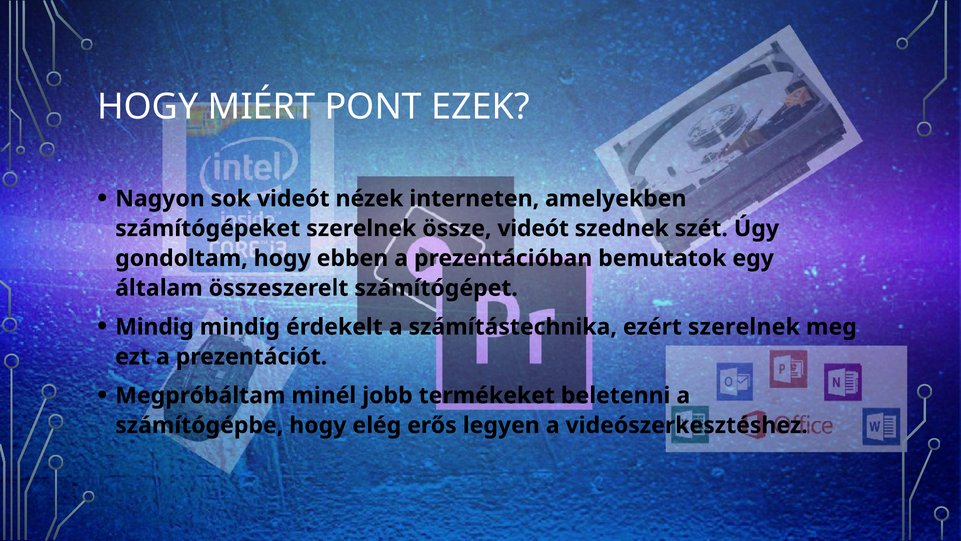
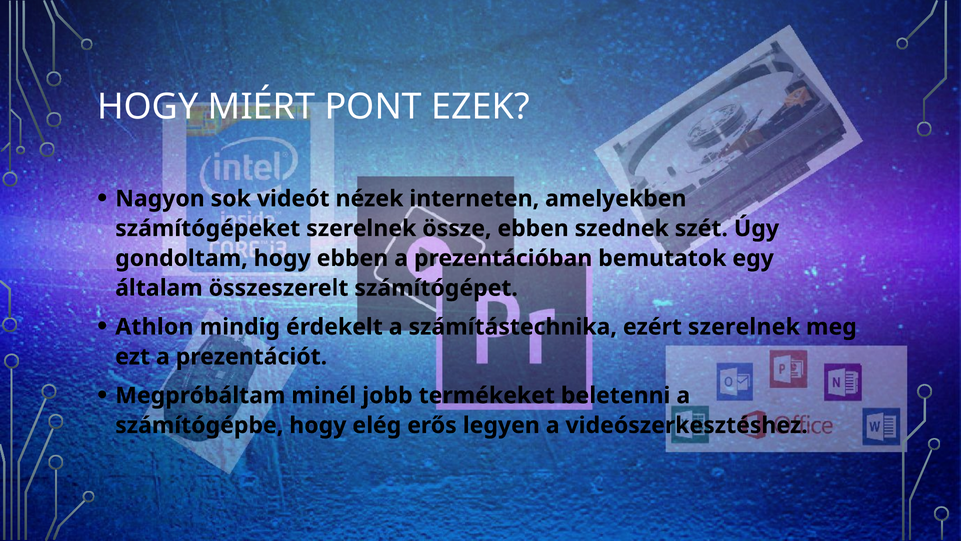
össze videót: videót -> ebben
Mindig at (155, 327): Mindig -> Athlon
